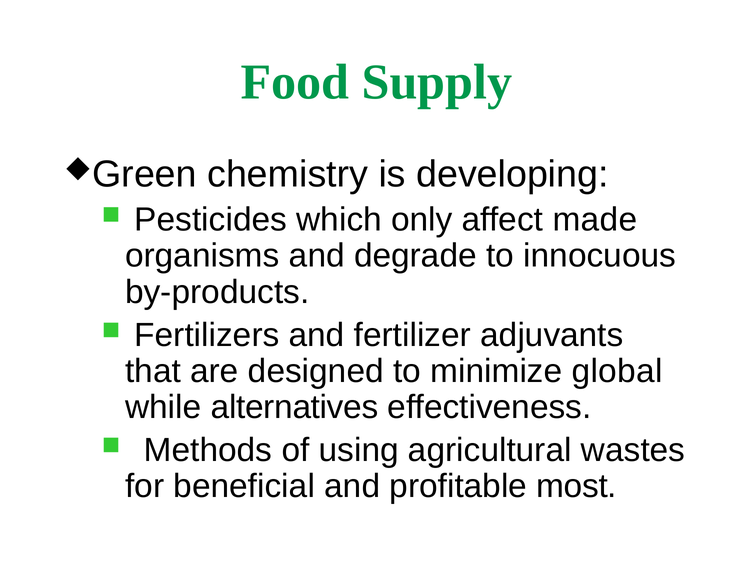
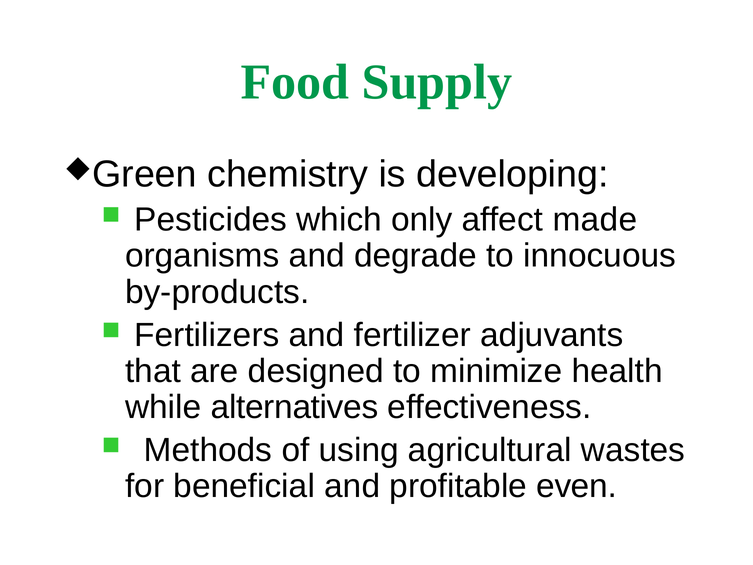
global: global -> health
most: most -> even
